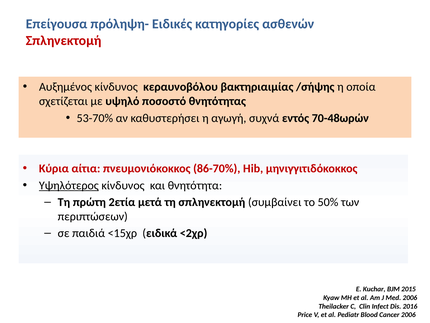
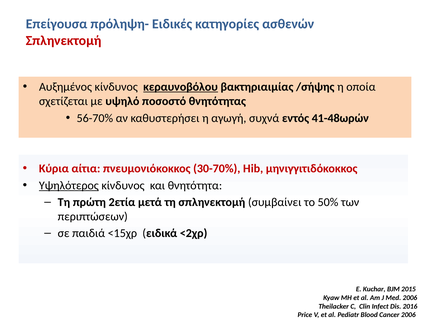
κεραυνοβόλου underline: none -> present
53-70%: 53-70% -> 56-70%
70-48ωρών: 70-48ωρών -> 41-48ωρών
86-70%: 86-70% -> 30-70%
